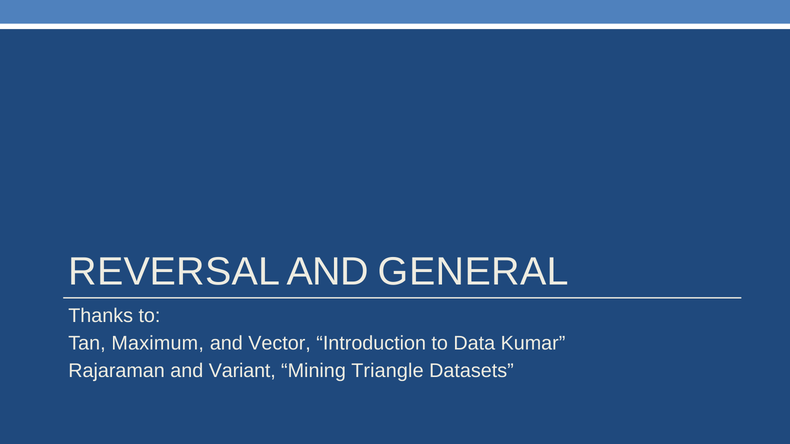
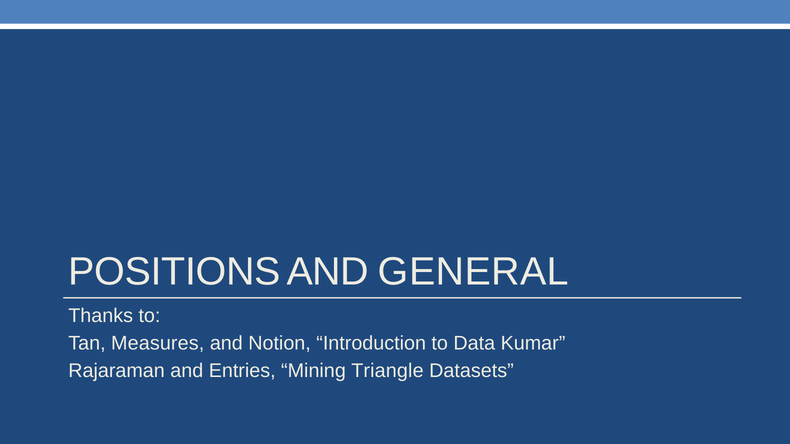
REVERSAL: REVERSAL -> POSITIONS
Maximum: Maximum -> Measures
Vector: Vector -> Notion
Variant: Variant -> Entries
